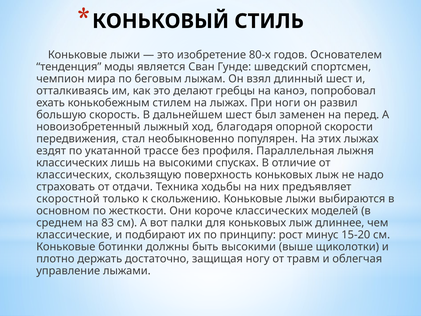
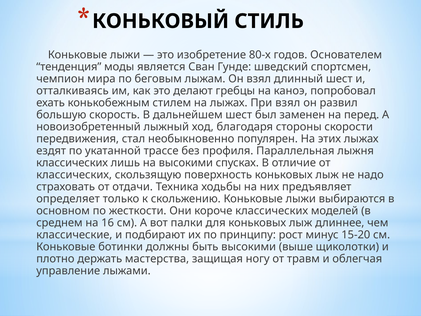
При ноги: ноги -> взял
опорной: опорной -> стороны
скоростной: скоростной -> определяет
83: 83 -> 16
достаточно: достаточно -> мастерства
